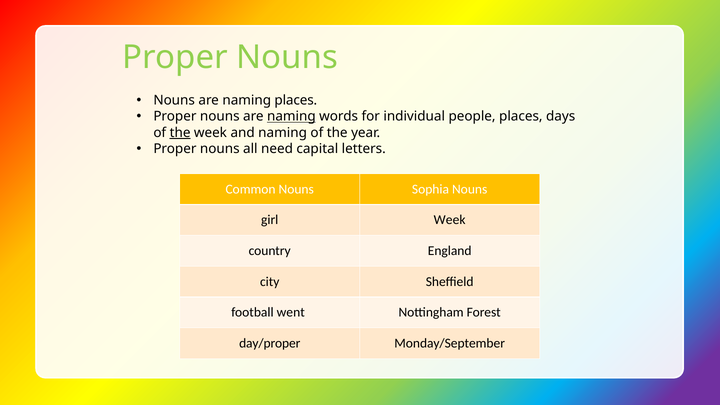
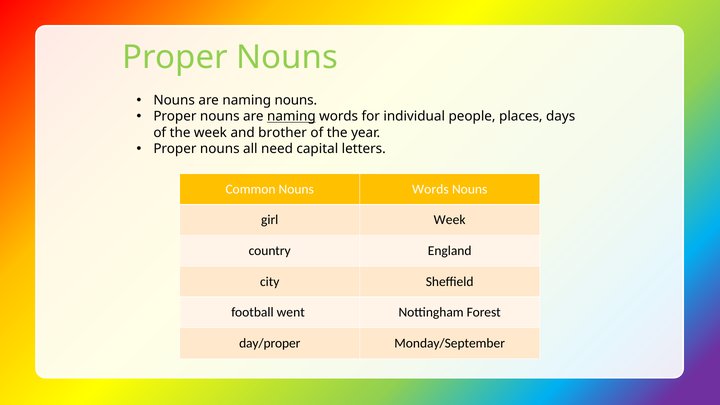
naming places: places -> nouns
the at (180, 133) underline: present -> none
and naming: naming -> brother
Nouns Sophia: Sophia -> Words
